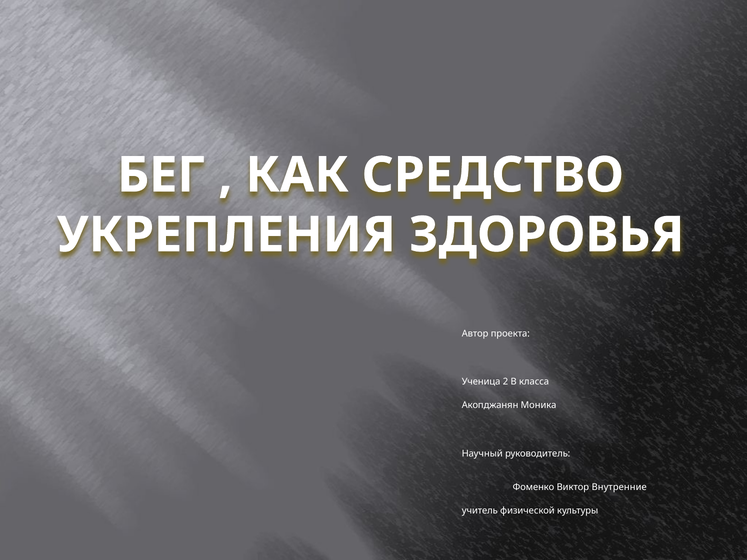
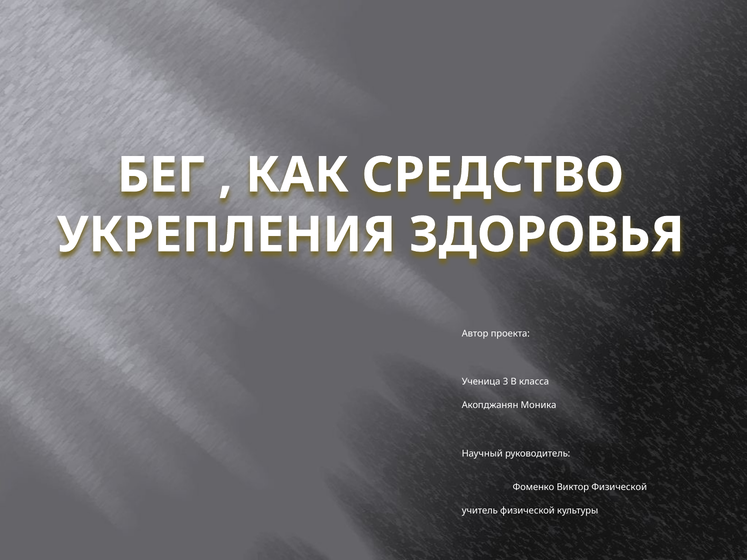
2: 2 -> 3
Виктор Внутренние: Внутренние -> Физической
